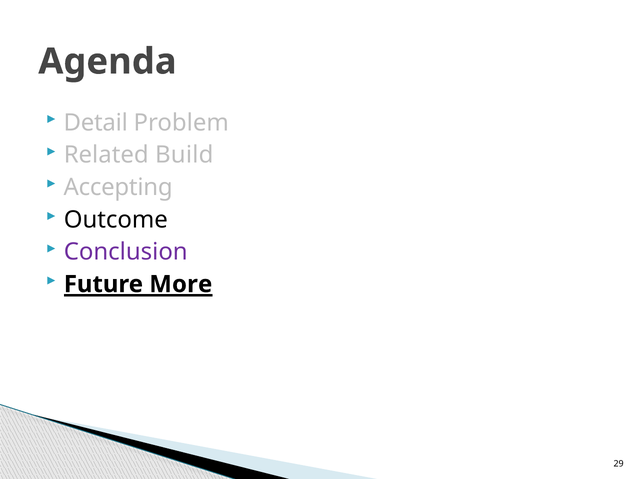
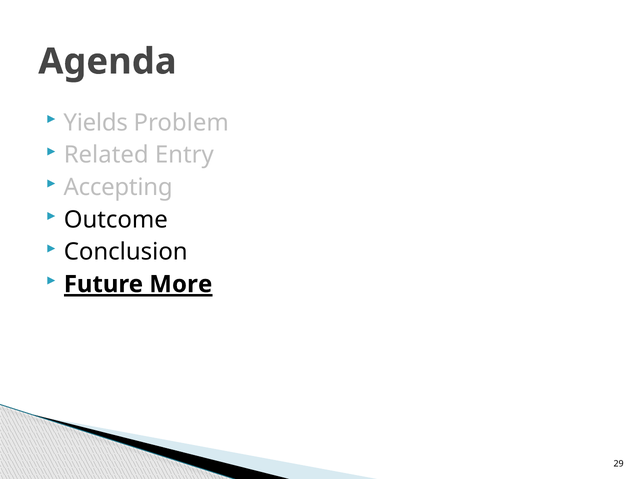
Detail: Detail -> Yields
Build: Build -> Entry
Conclusion colour: purple -> black
